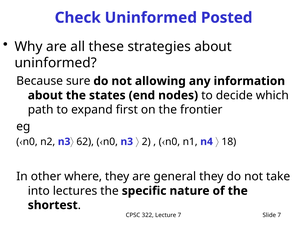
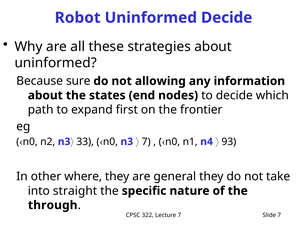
Check: Check -> Robot
Uninformed Posted: Posted -> Decide
62: 62 -> 33
2 at (146, 142): 2 -> 7
18: 18 -> 93
lectures: lectures -> straight
shortest: shortest -> through
